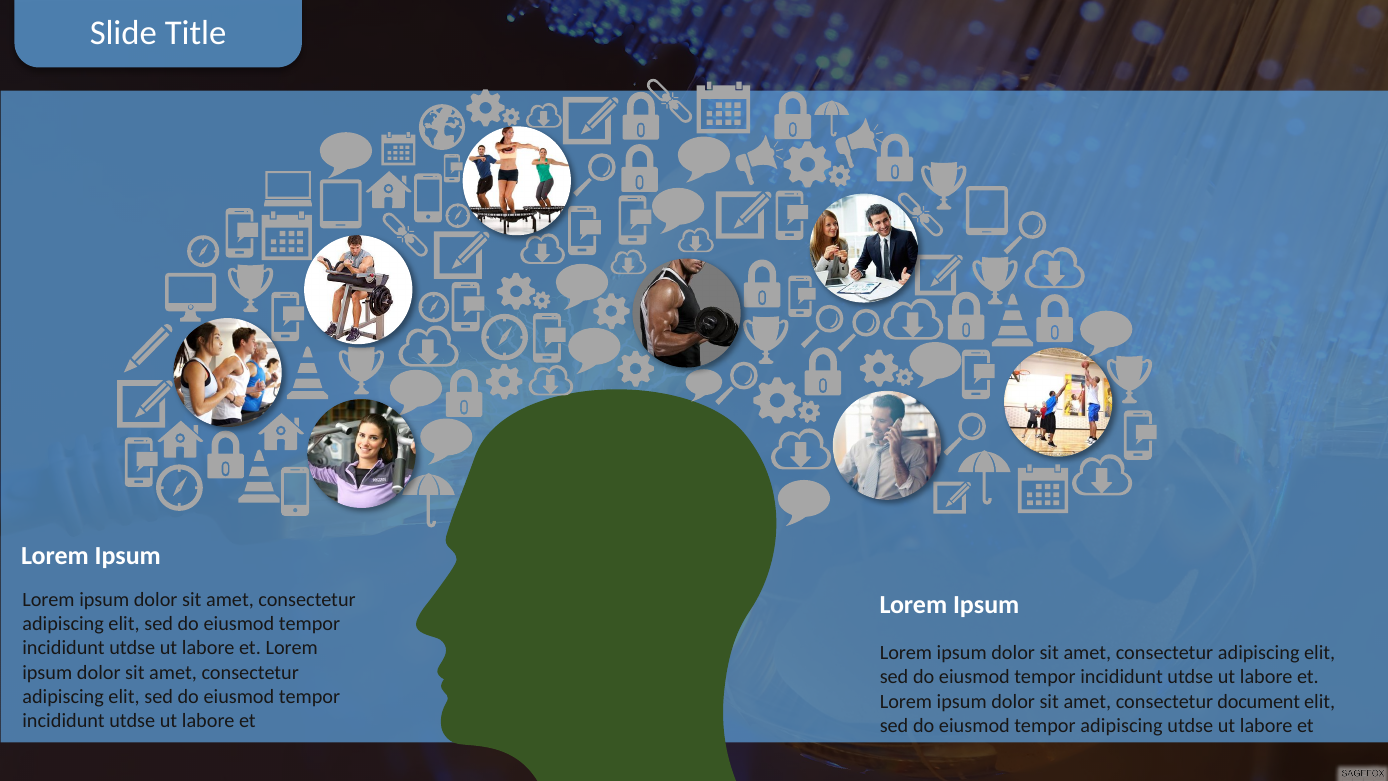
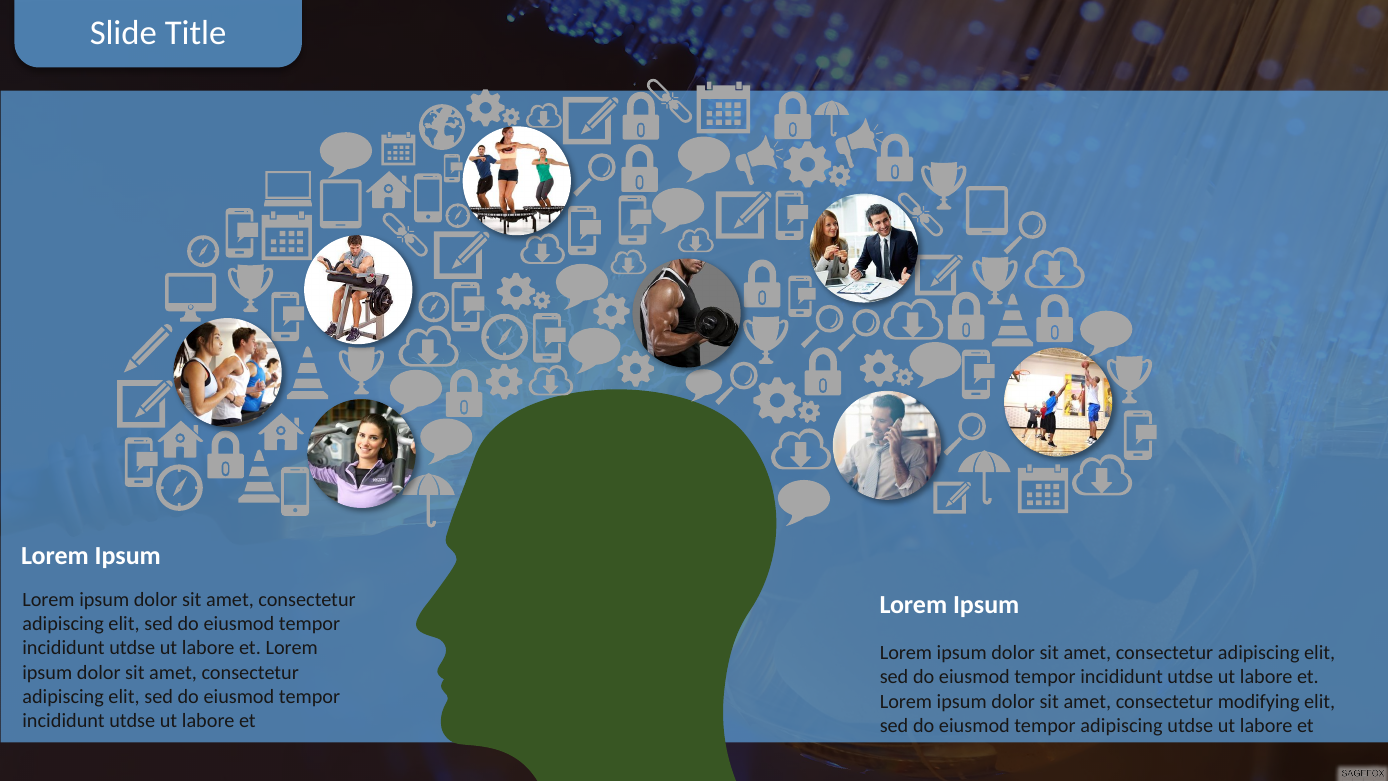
document: document -> modifying
